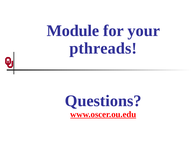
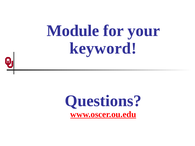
pthreads: pthreads -> keyword
